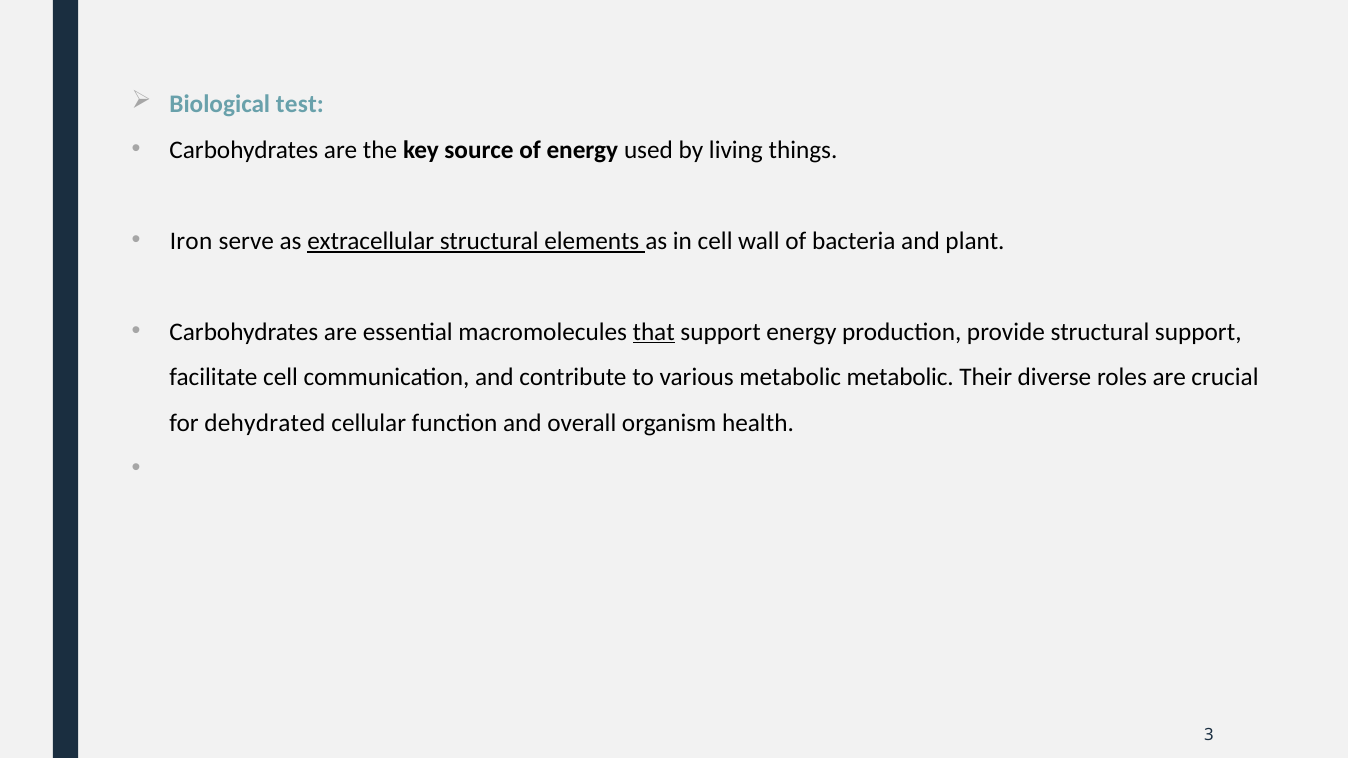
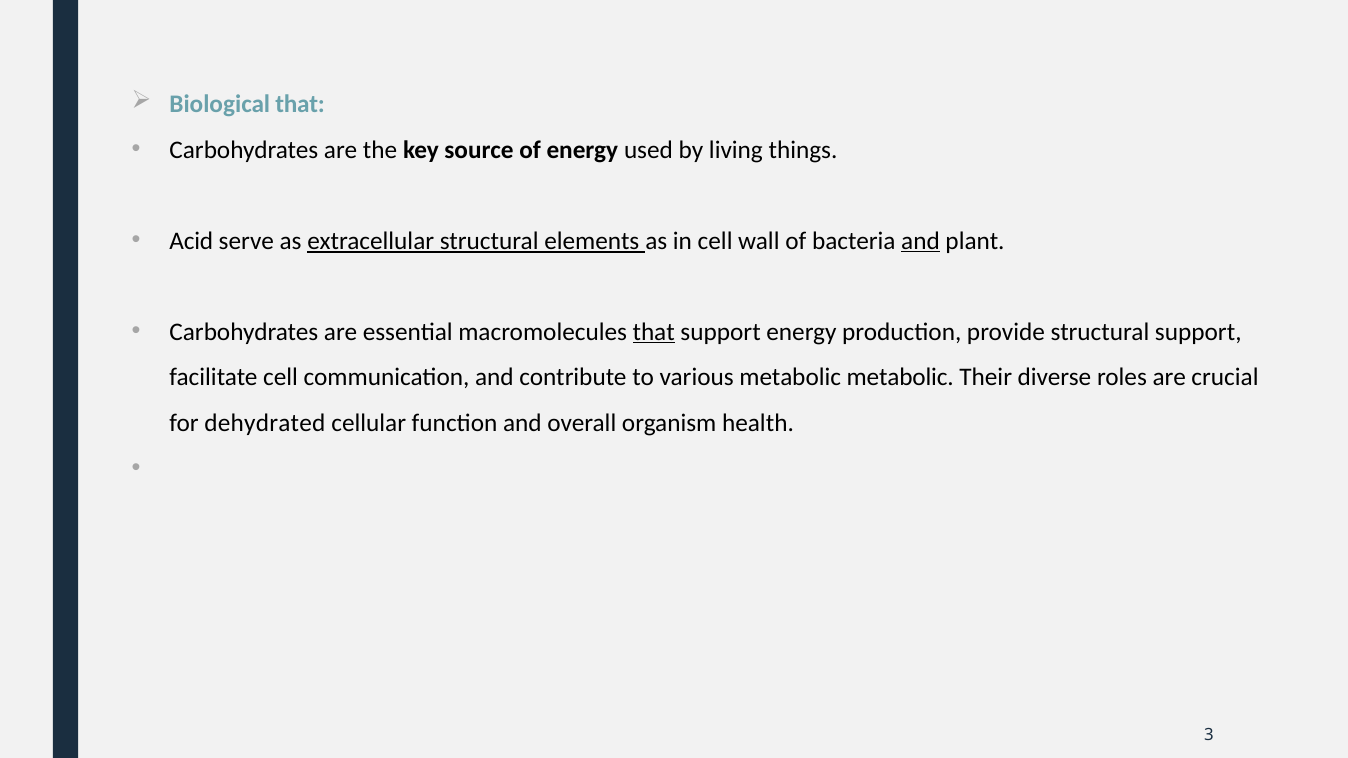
Biological test: test -> that
Iron: Iron -> Acid
and at (921, 241) underline: none -> present
